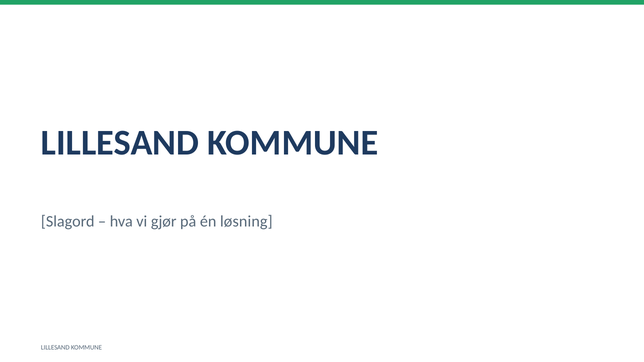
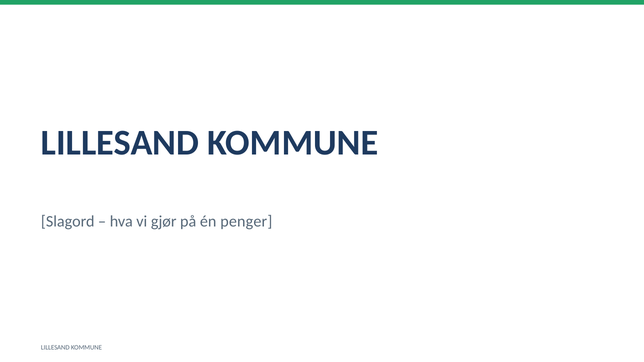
løsning: løsning -> penger
